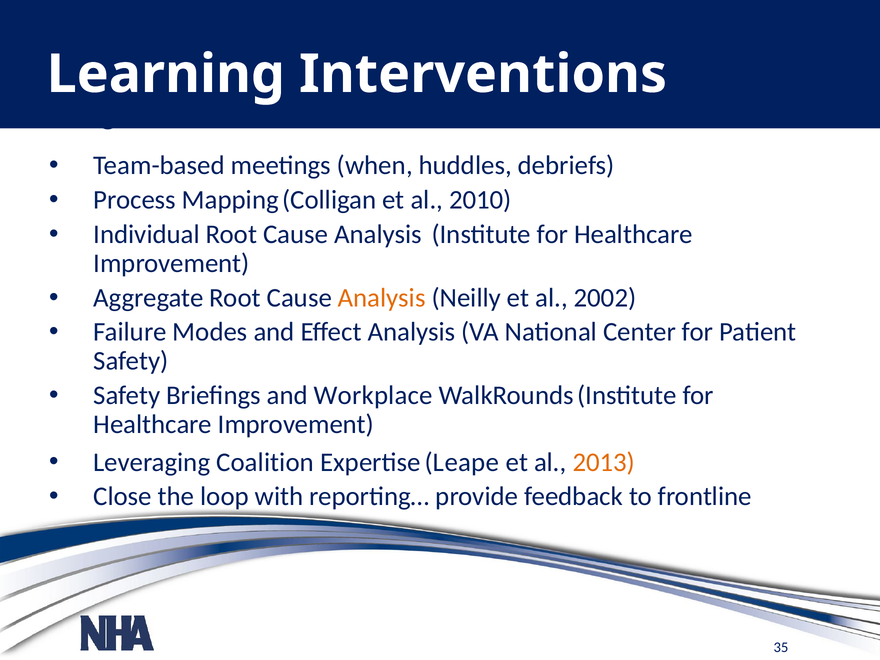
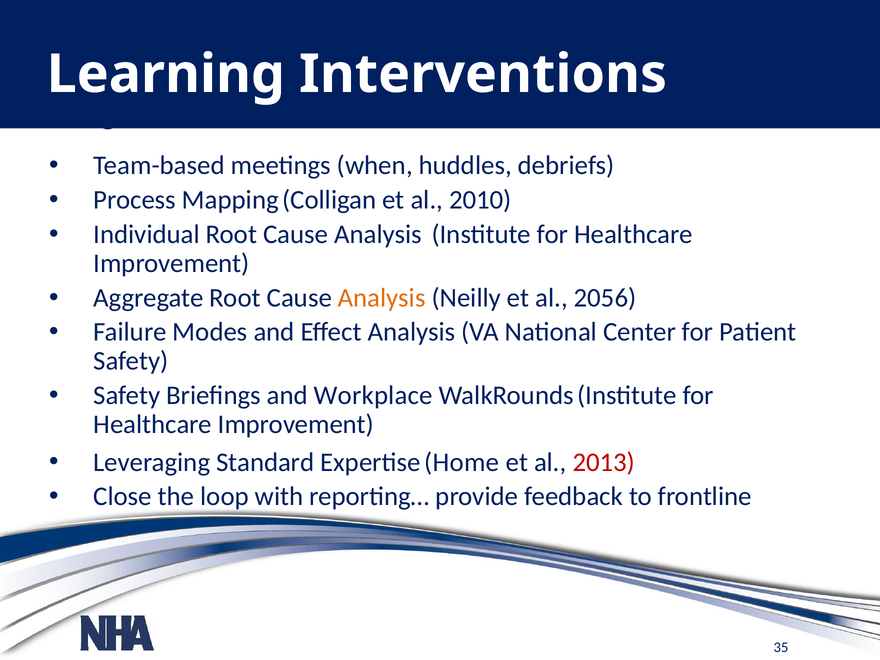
2002: 2002 -> 2056
Coalition: Coalition -> Standard
Leape: Leape -> Home
2013 colour: orange -> red
